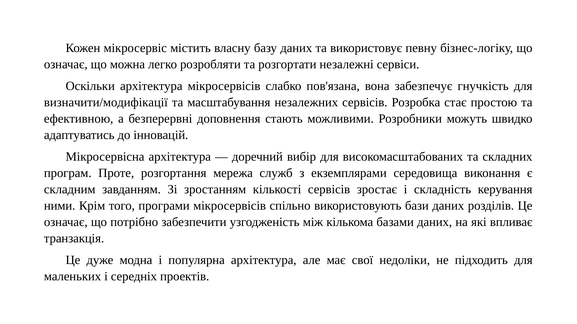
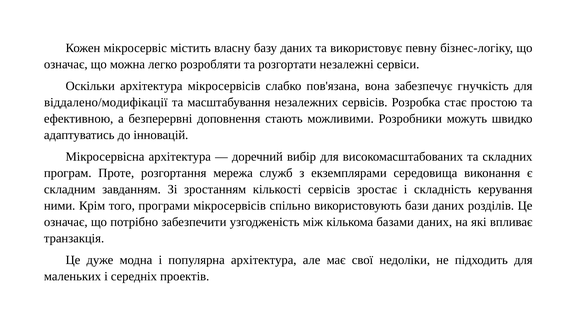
визначити/модифікації: визначити/модифікації -> віддалено/модифікації
